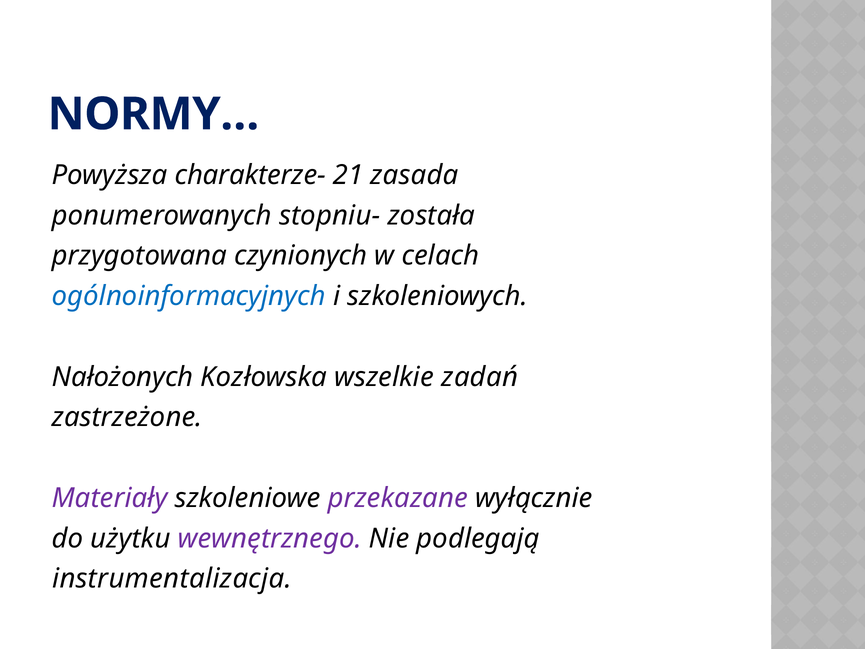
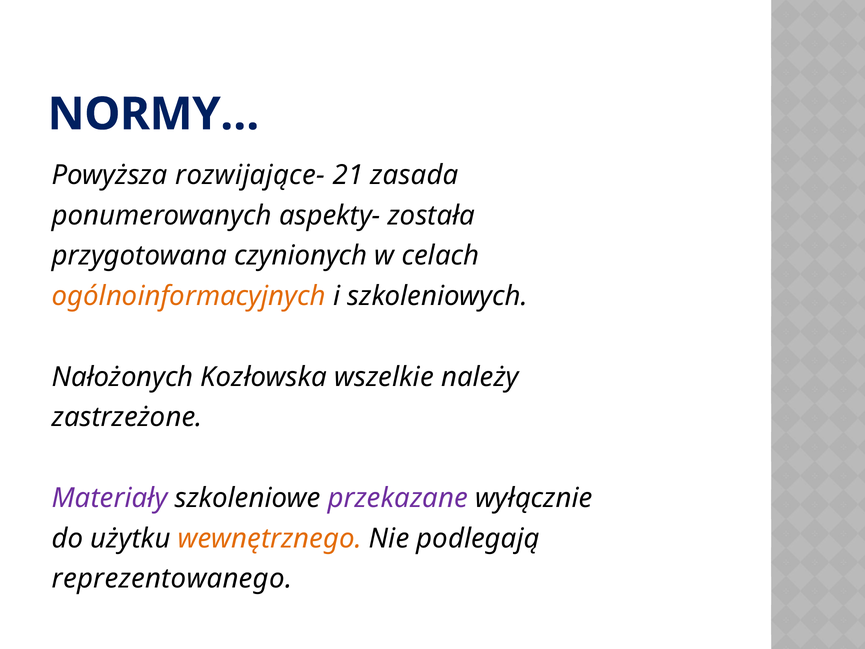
charakterze-: charakterze- -> rozwijające-
stopniu-: stopniu- -> aspekty-
ogólnoinformacyjnych colour: blue -> orange
zadań: zadań -> należy
wewnętrznego colour: purple -> orange
instrumentalizacja: instrumentalizacja -> reprezentowanego
